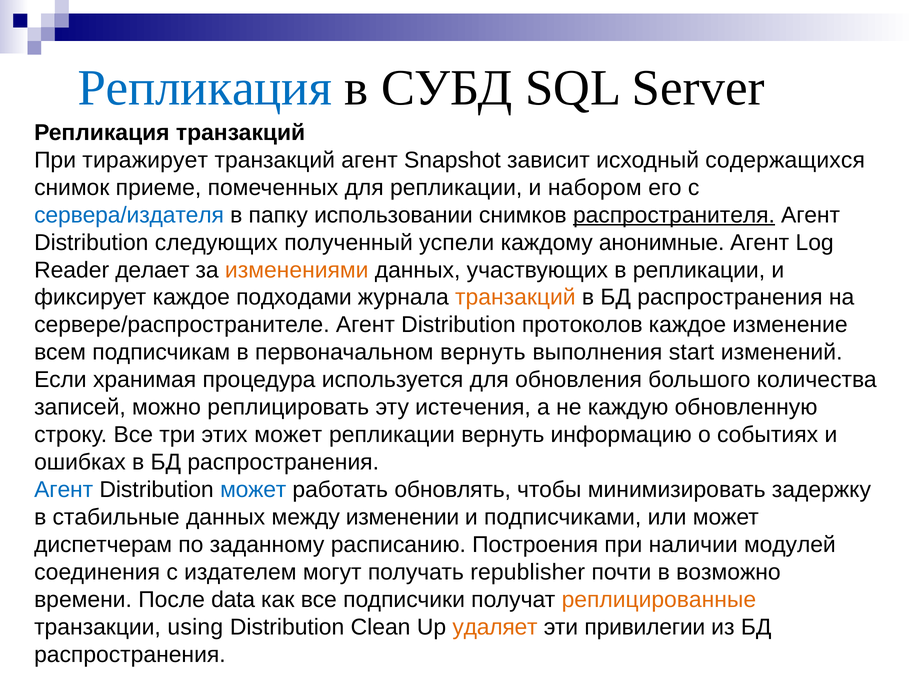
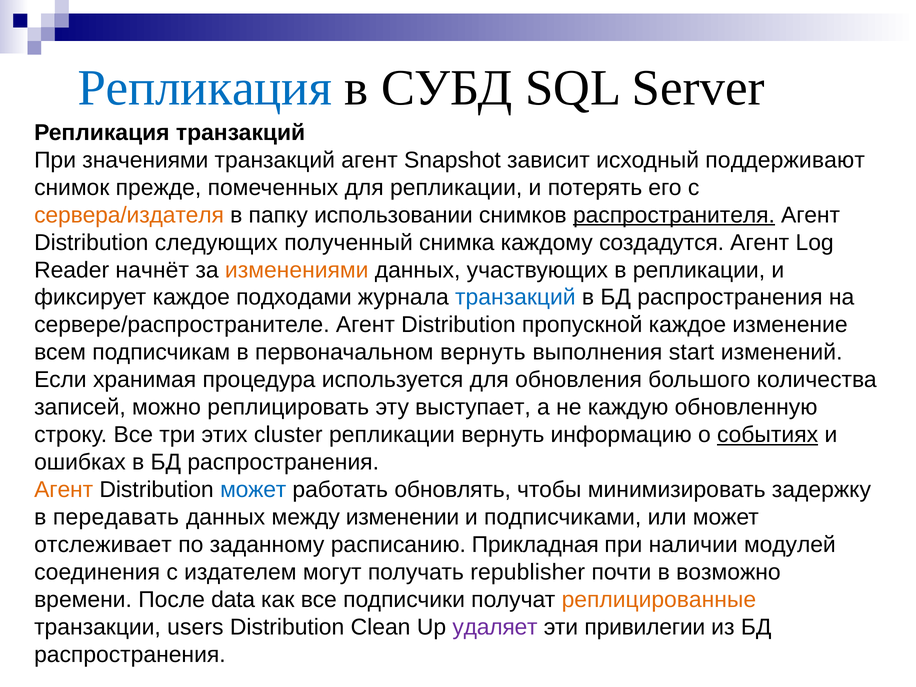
тиражирует: тиражирует -> значениями
содержащихся: содержащихся -> поддерживают
приеме: приеме -> прежде
набором: набором -> потерять
сервера/издателя colour: blue -> orange
успели: успели -> снимка
анонимные: анонимные -> создадутся
делает: делает -> начнёт
транзакций at (515, 297) colour: orange -> blue
протоколов: протоколов -> пропускной
истечения: истечения -> выступает
этих может: может -> cluster
событиях underline: none -> present
Агент at (64, 490) colour: blue -> orange
стабильные: стабильные -> передавать
диспетчерам: диспетчерам -> отслеживает
Построения: Построения -> Прикладная
using: using -> users
удаляет colour: orange -> purple
